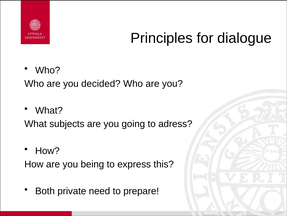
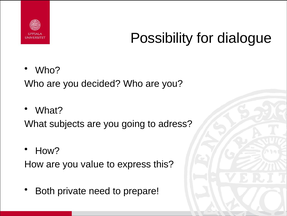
Principles: Principles -> Possibility
being: being -> value
